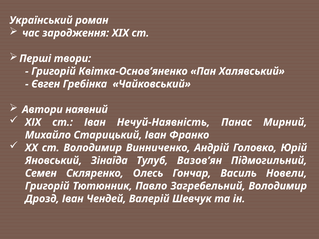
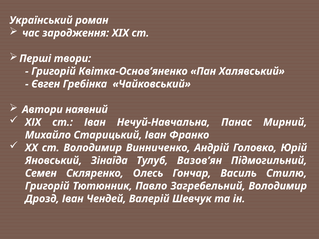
Нечуй-Наявність: Нечуй-Наявність -> Нечуй-Навчальна
Новели: Новели -> Стилю
